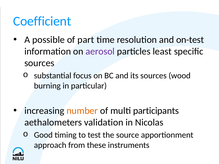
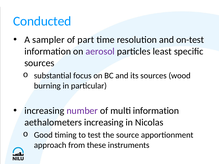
Coefficient: Coefficient -> Conducted
possible: possible -> sampler
number colour: orange -> purple
multi participants: participants -> information
aethalometers validation: validation -> increasing
